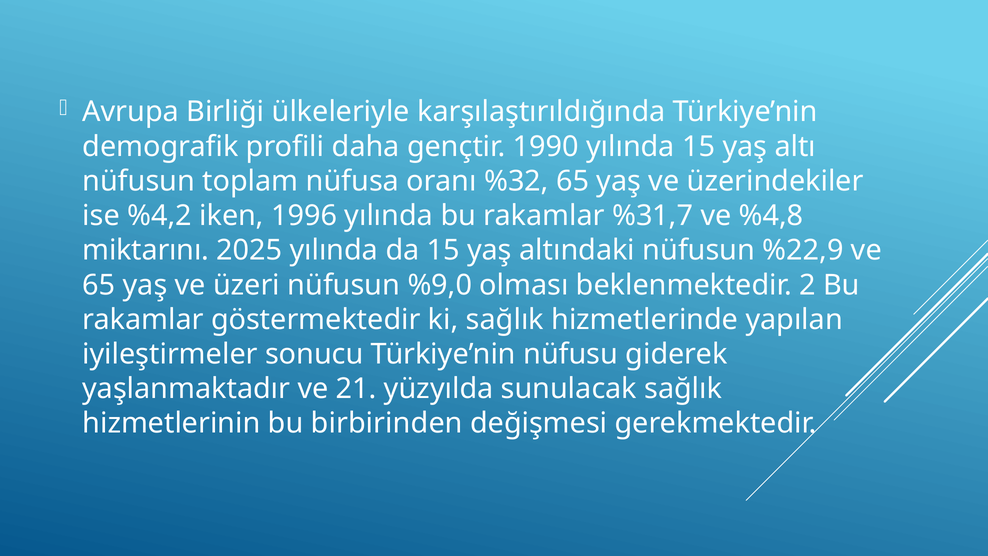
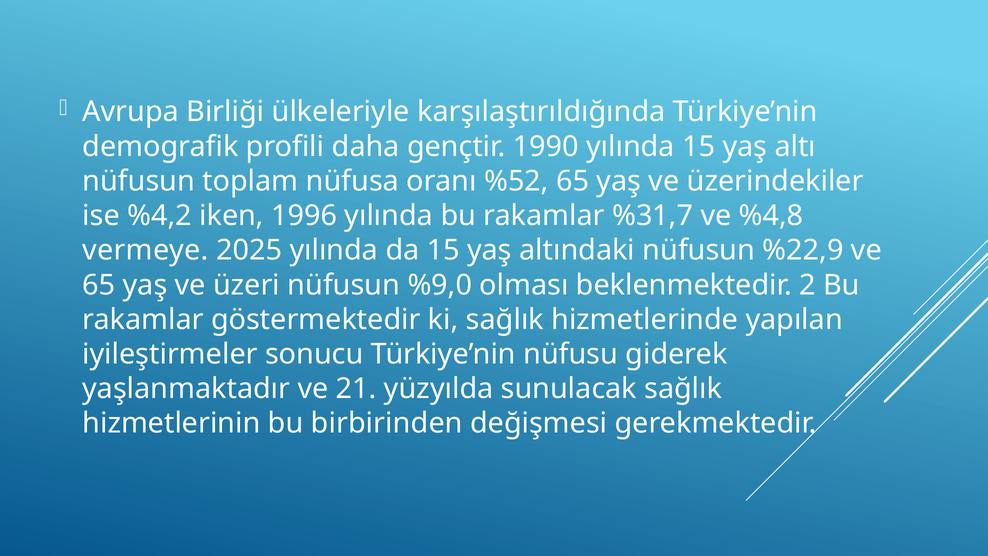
%32: %32 -> %52
miktarını: miktarını -> vermeye
